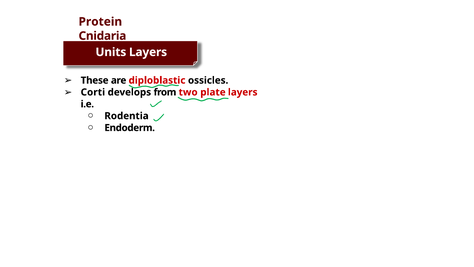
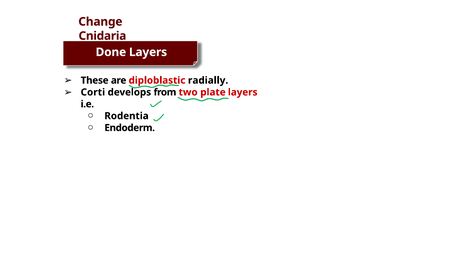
Protein: Protein -> Change
Units: Units -> Done
ossicles: ossicles -> radially
